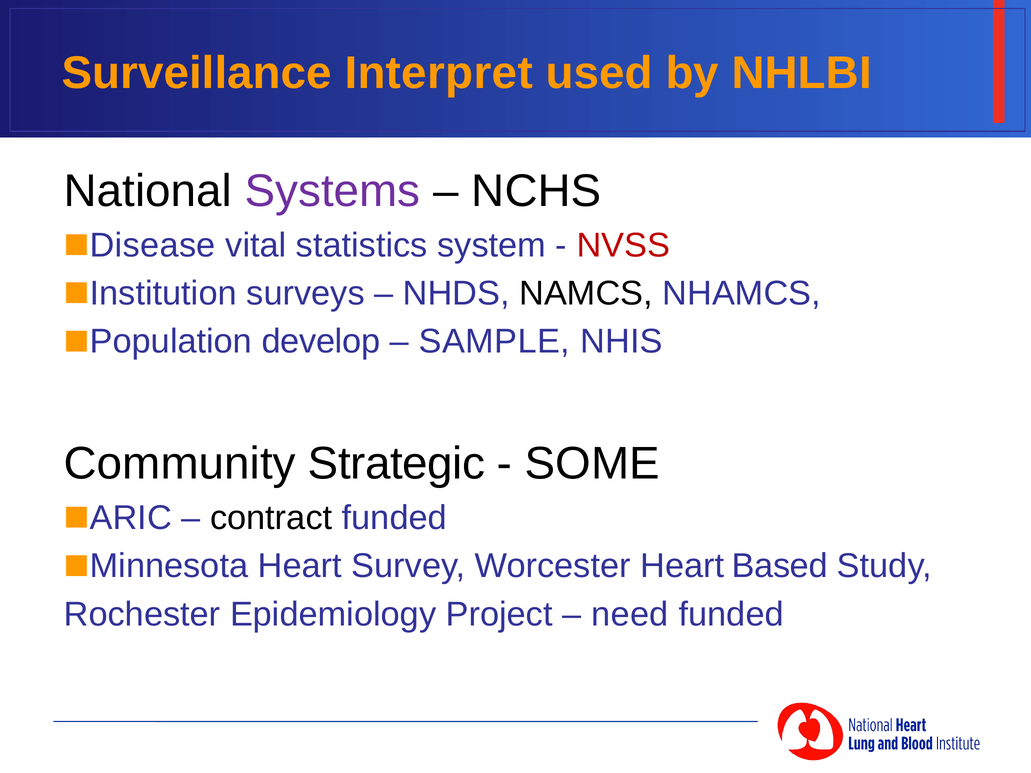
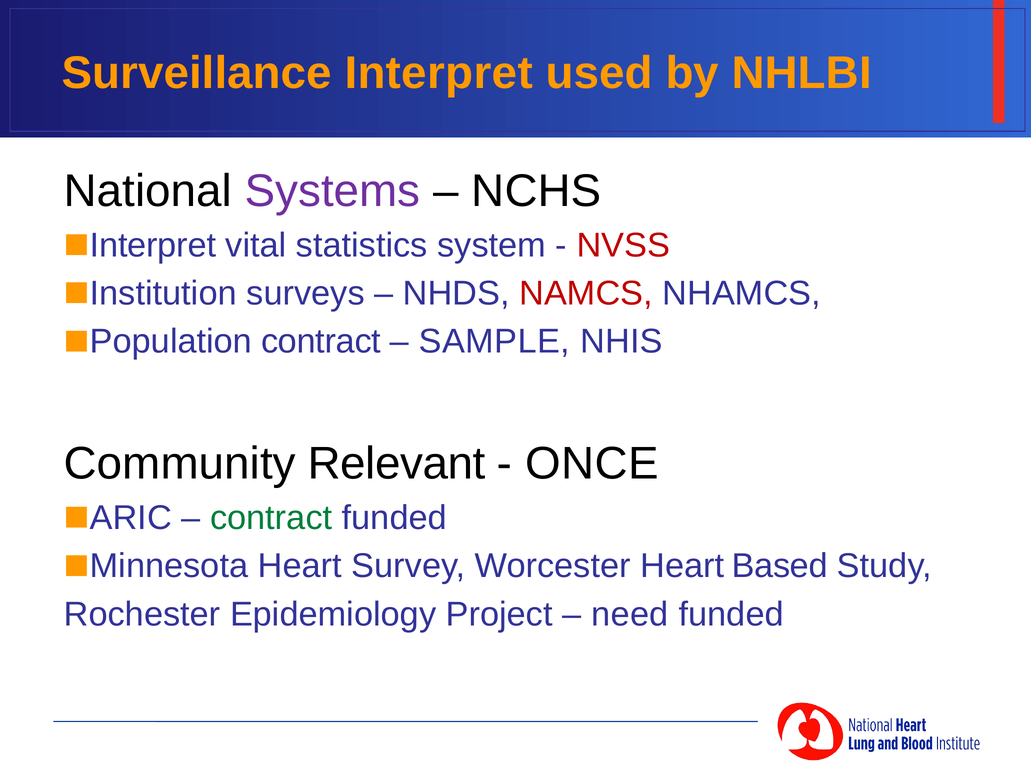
Disease at (153, 246): Disease -> Interpret
NAMCS colour: black -> red
Population develop: develop -> contract
Strategic: Strategic -> Relevant
SOME: SOME -> ONCE
contract at (271, 518) colour: black -> green
